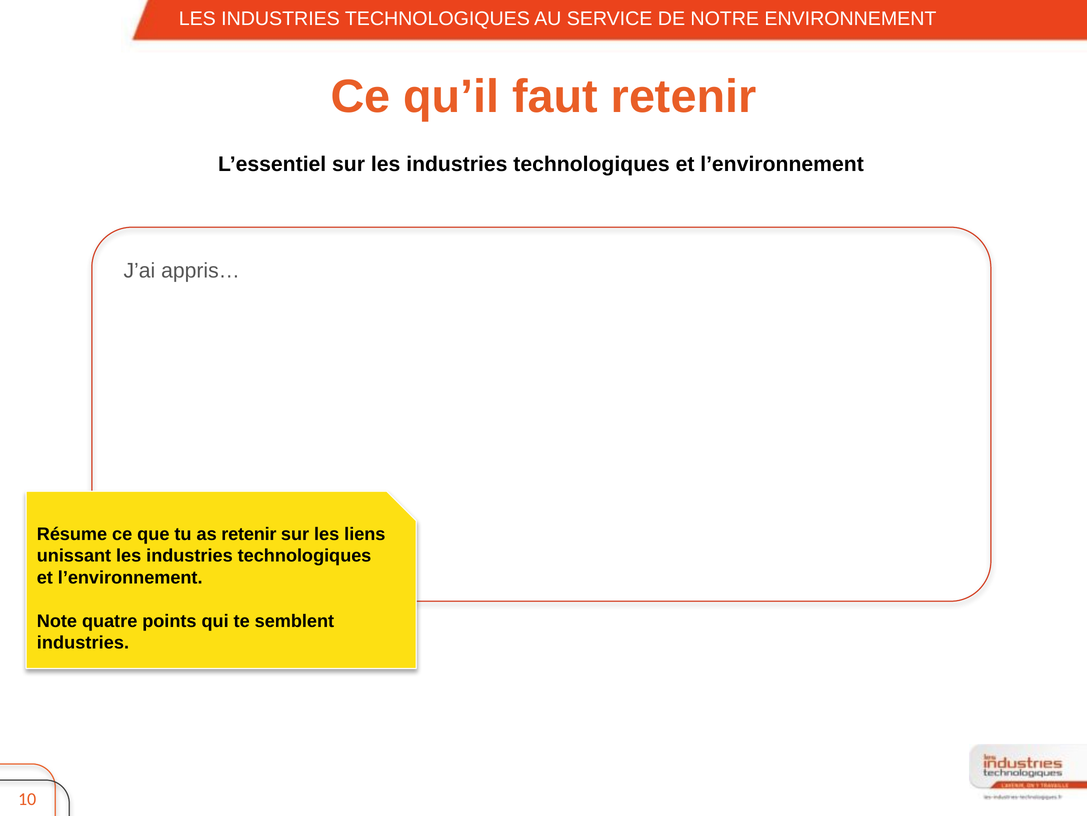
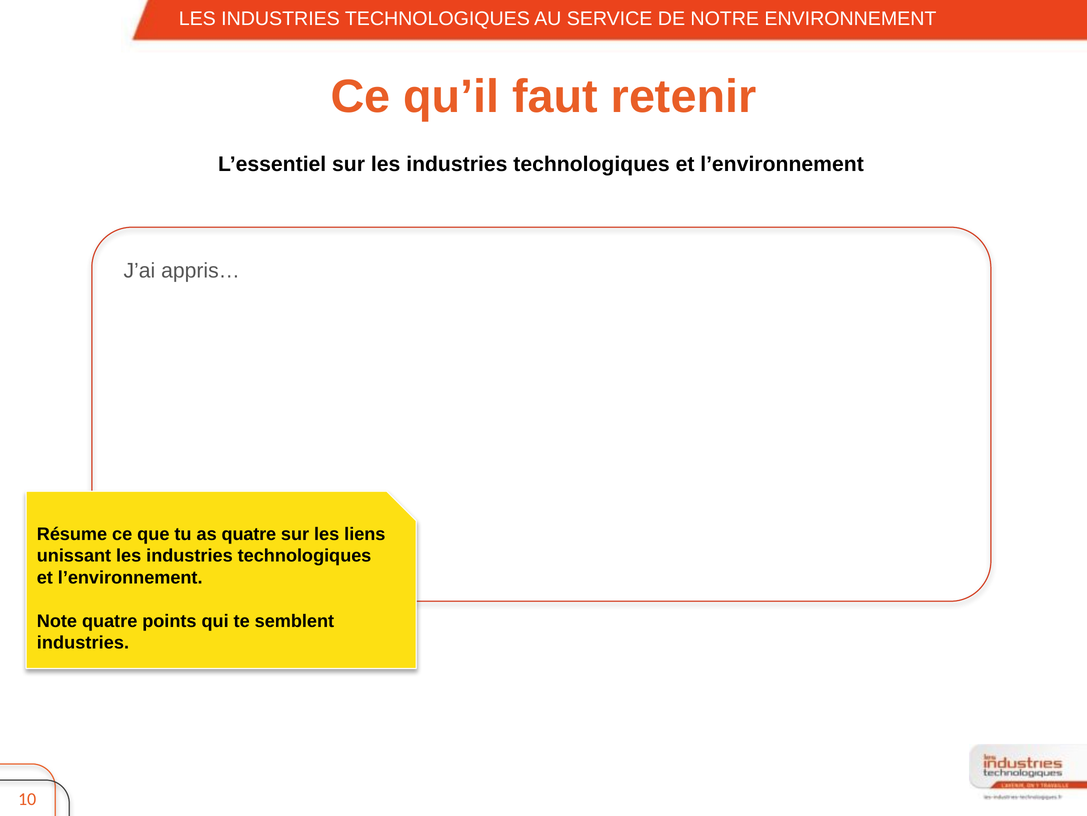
as retenir: retenir -> quatre
